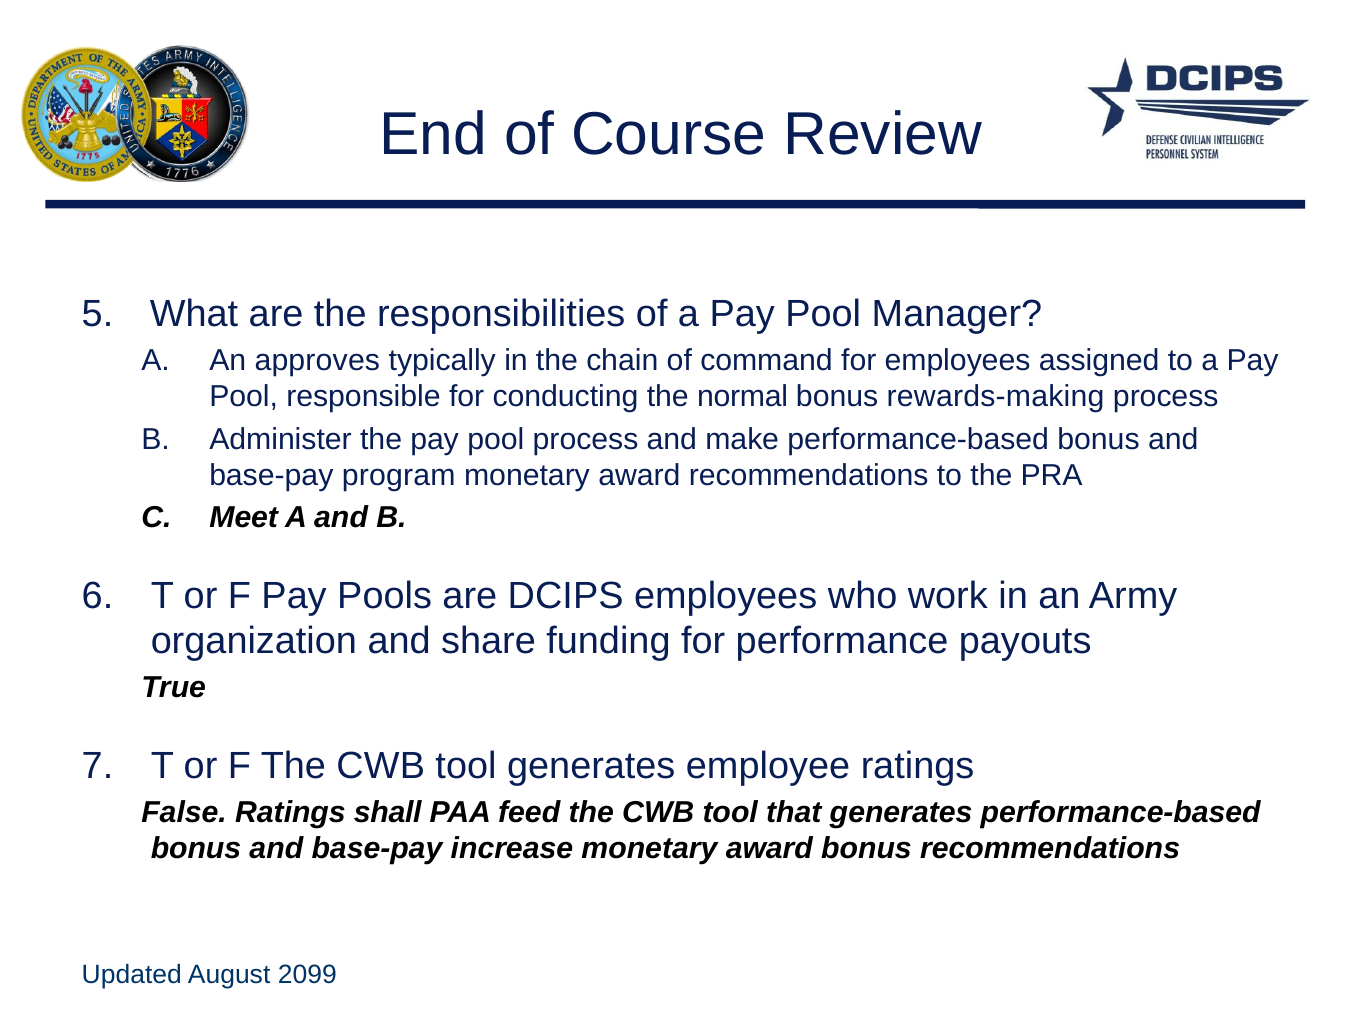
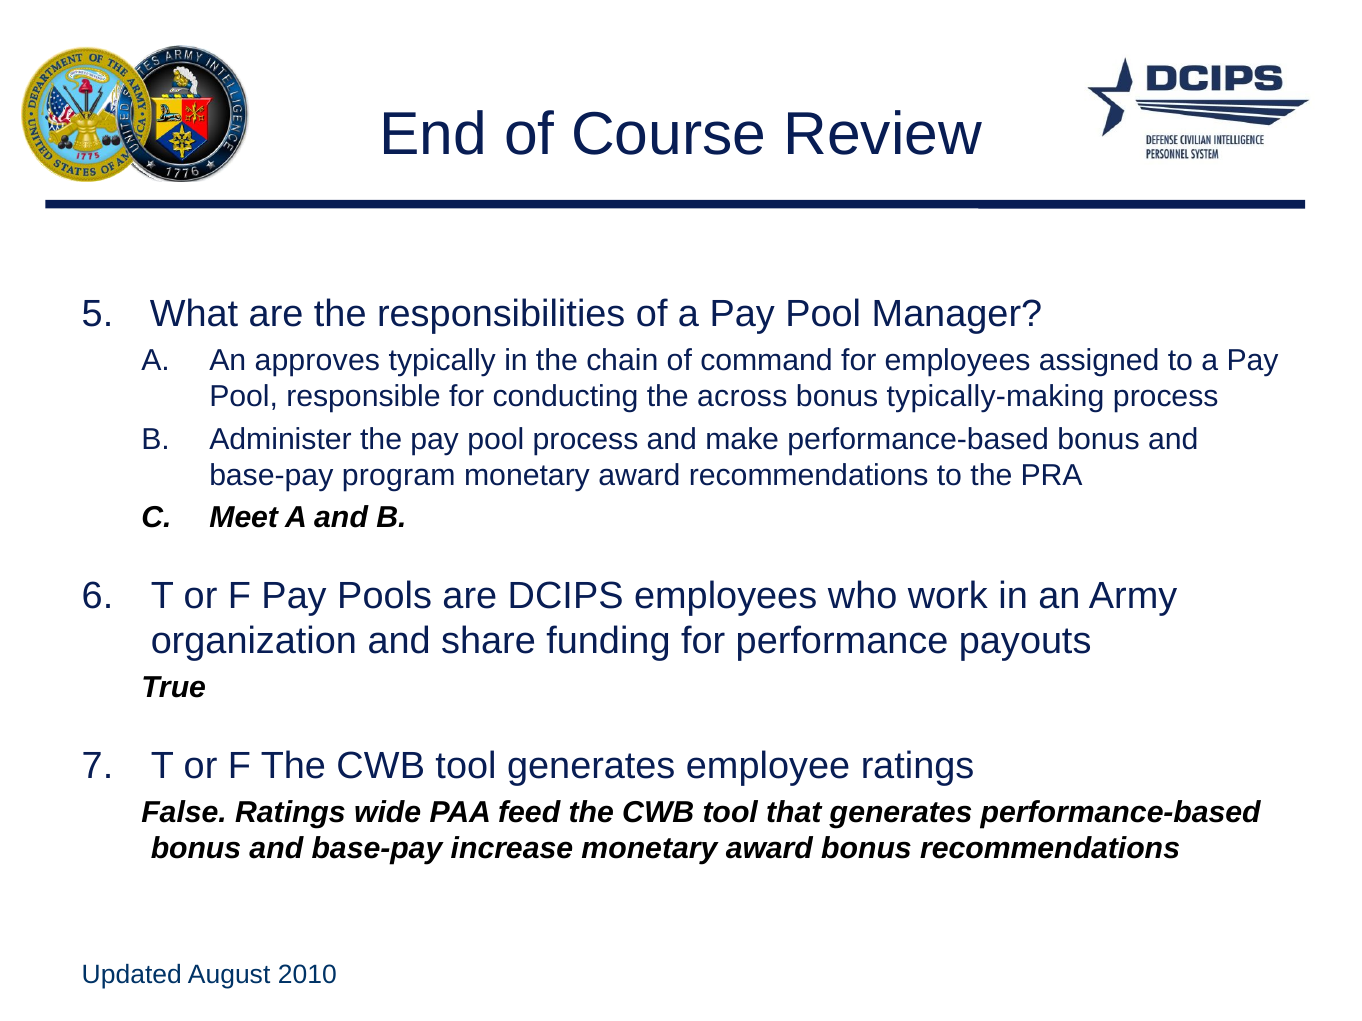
normal: normal -> across
rewards-making: rewards-making -> typically-making
shall: shall -> wide
2099: 2099 -> 2010
